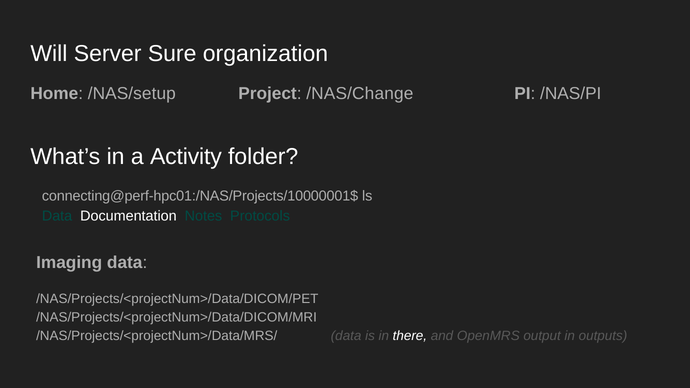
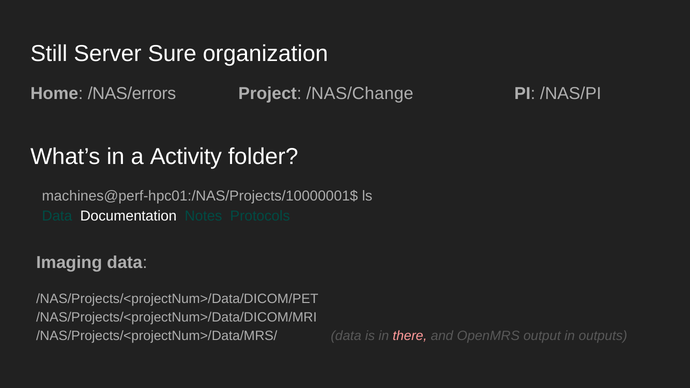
Will: Will -> Still
/NAS/setup: /NAS/setup -> /NAS/errors
connecting@perf-hpc01:/NAS/Projects/10000001$: connecting@perf-hpc01:/NAS/Projects/10000001$ -> machines@perf-hpc01:/NAS/Projects/10000001$
there colour: white -> pink
